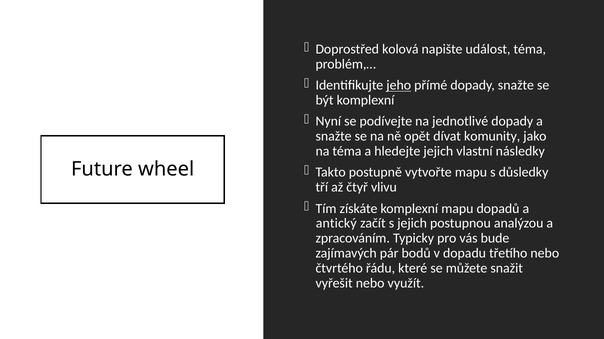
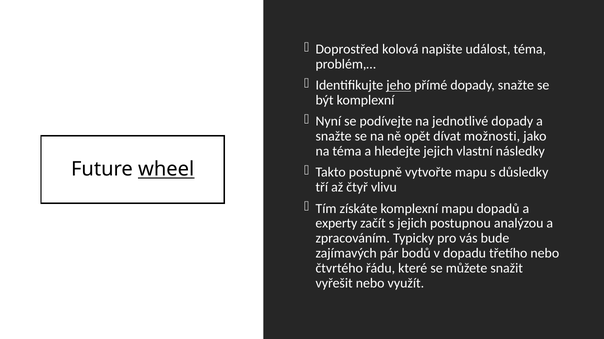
komunity: komunity -> možnosti
wheel underline: none -> present
antický: antický -> experty
